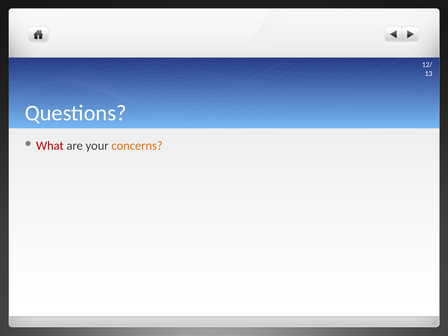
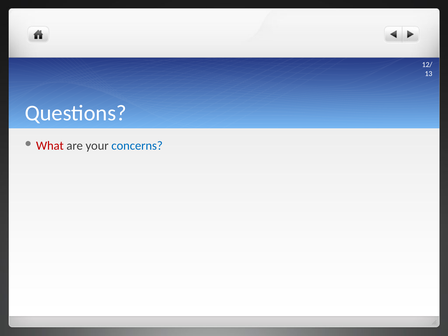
concerns colour: orange -> blue
